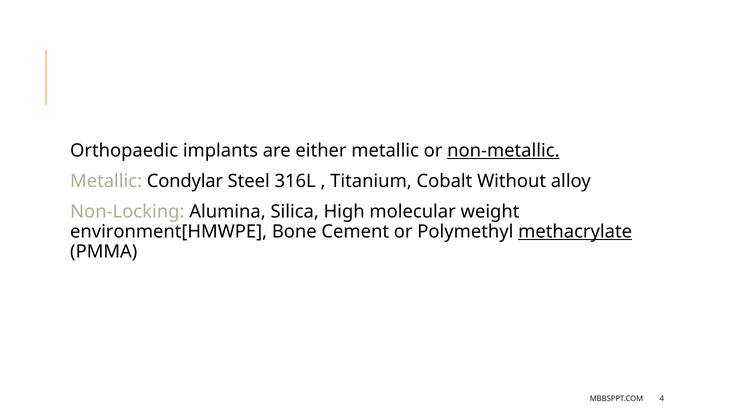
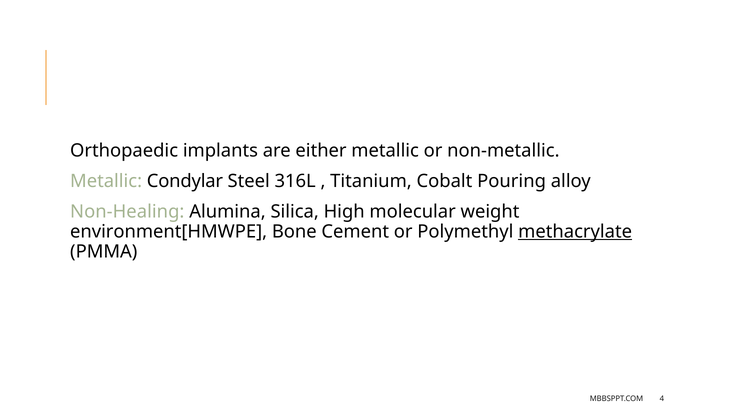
non-metallic underline: present -> none
Without: Without -> Pouring
Non-Locking: Non-Locking -> Non-Healing
